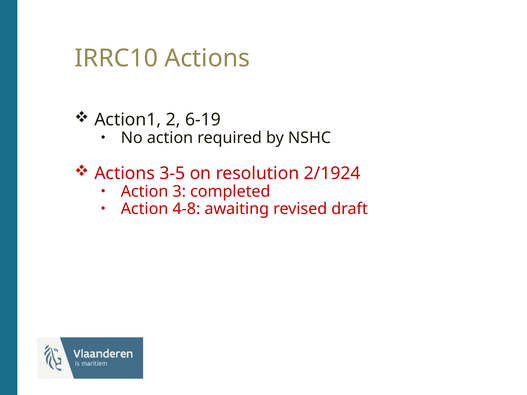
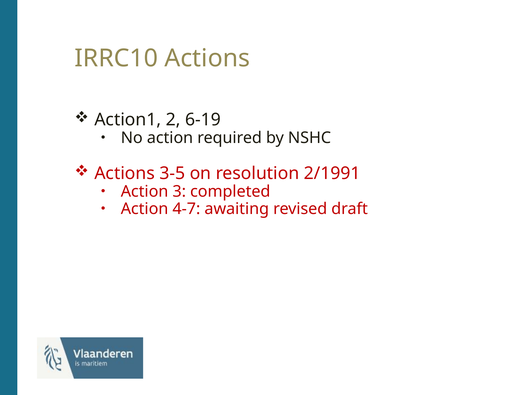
2/1924: 2/1924 -> 2/1991
4-8: 4-8 -> 4-7
